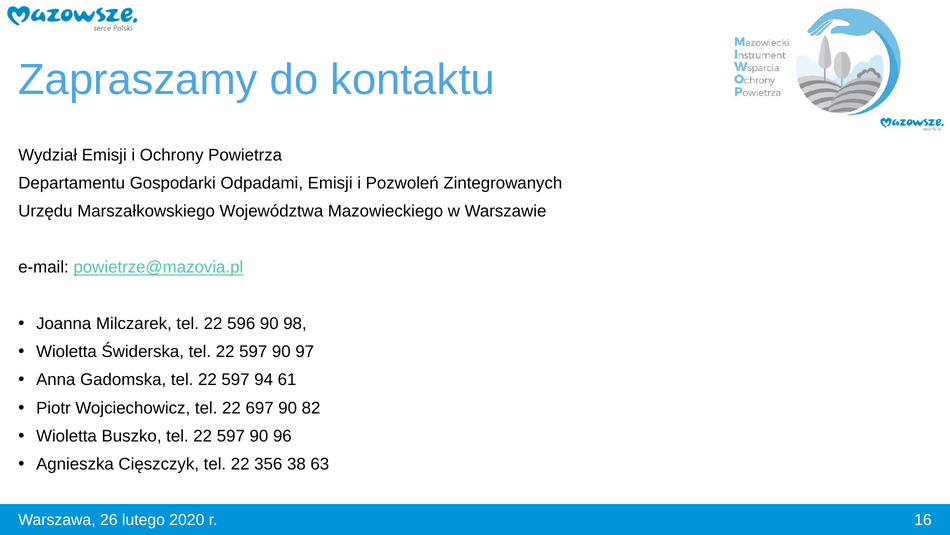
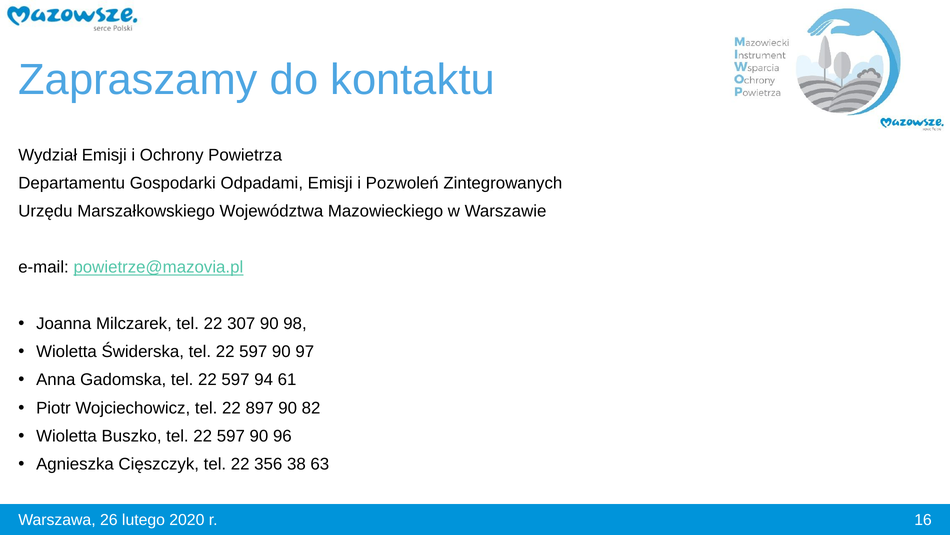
596: 596 -> 307
697: 697 -> 897
